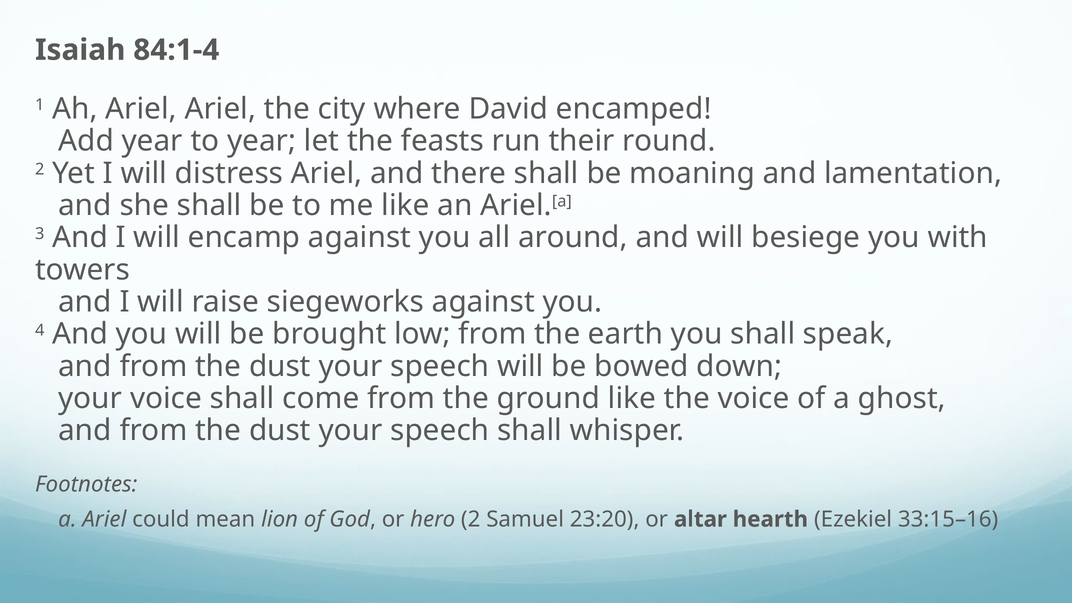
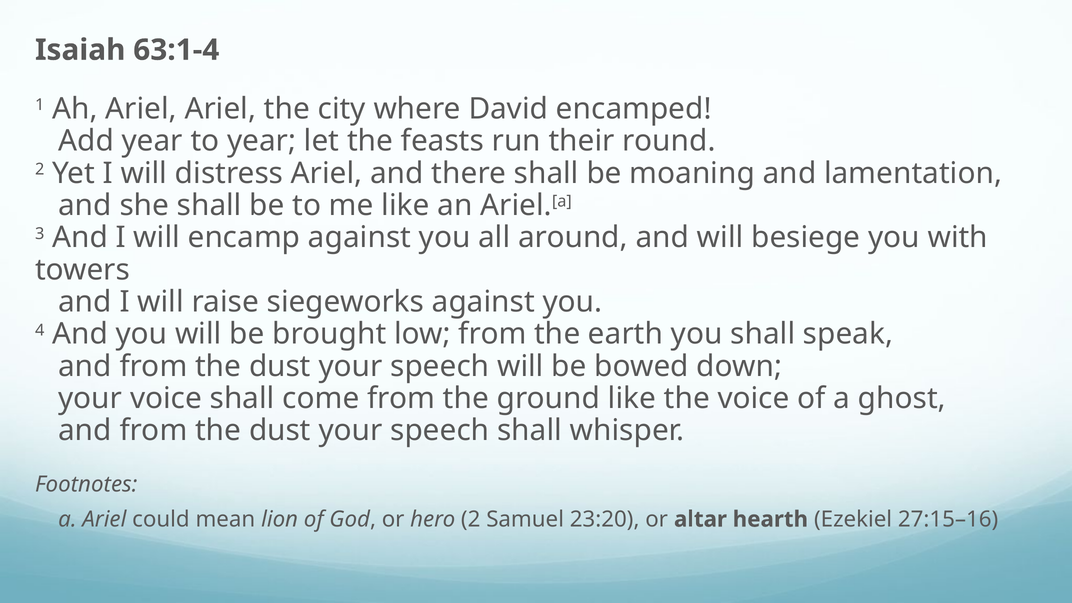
84:1-4: 84:1-4 -> 63:1-4
33:15–16: 33:15–16 -> 27:15–16
